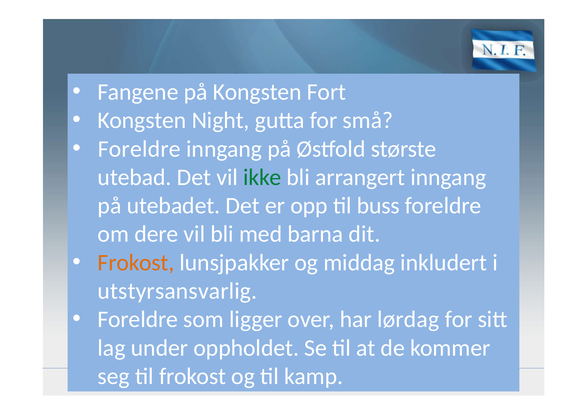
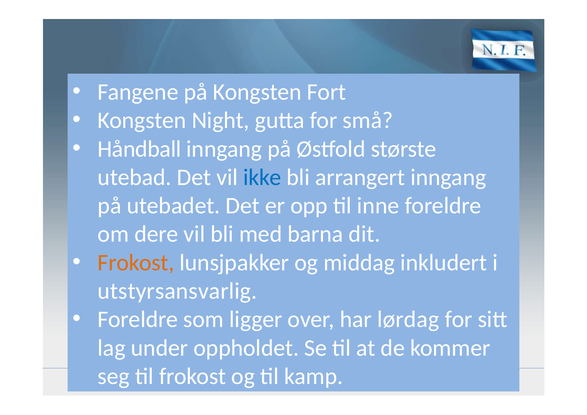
Foreldre at (139, 149): Foreldre -> Håndball
ikke colour: green -> blue
buss: buss -> inne
